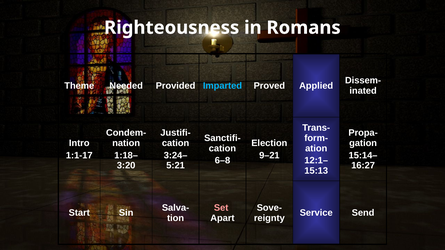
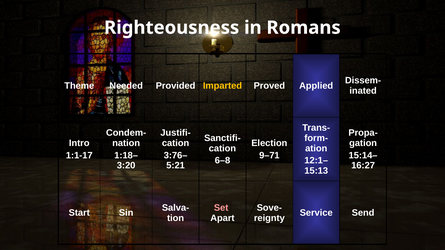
Imparted colour: light blue -> yellow
3:24–: 3:24– -> 3:76–
9–21: 9–21 -> 9–71
